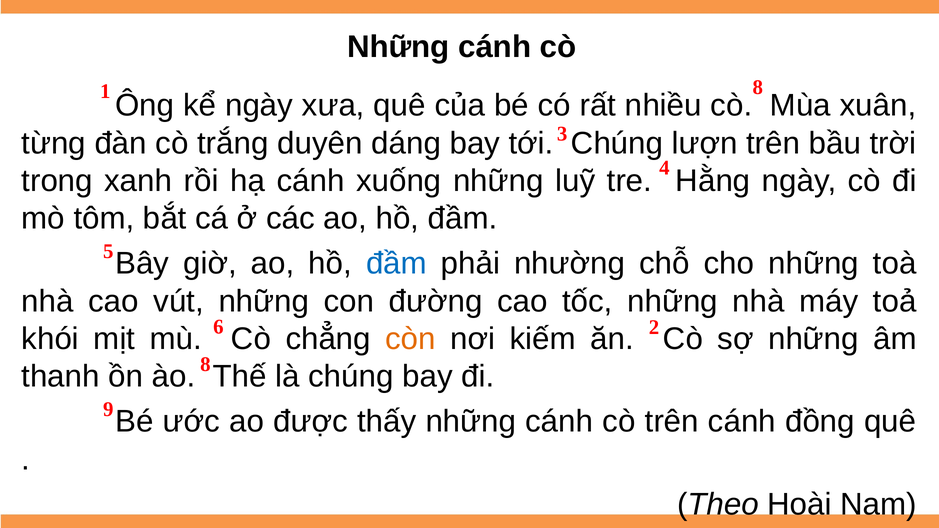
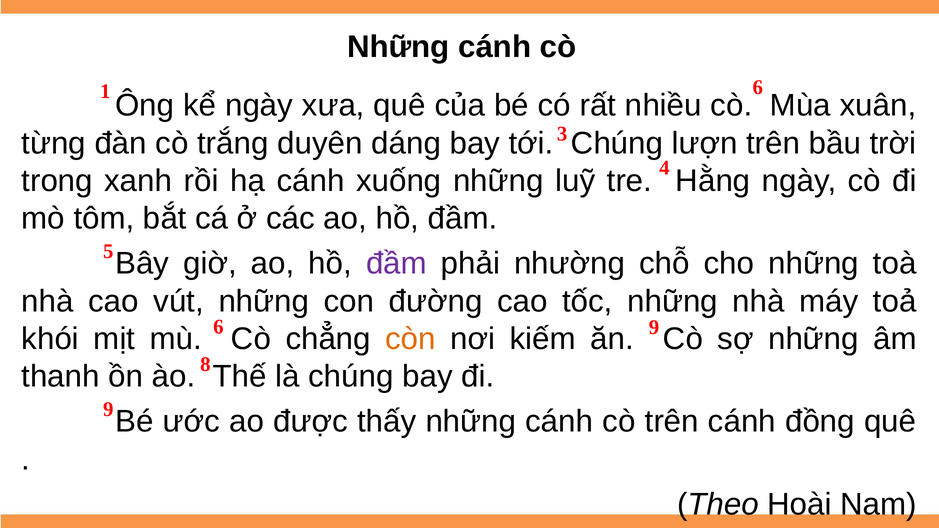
1 8: 8 -> 6
đầm at (396, 264) colour: blue -> purple
6 2: 2 -> 9
